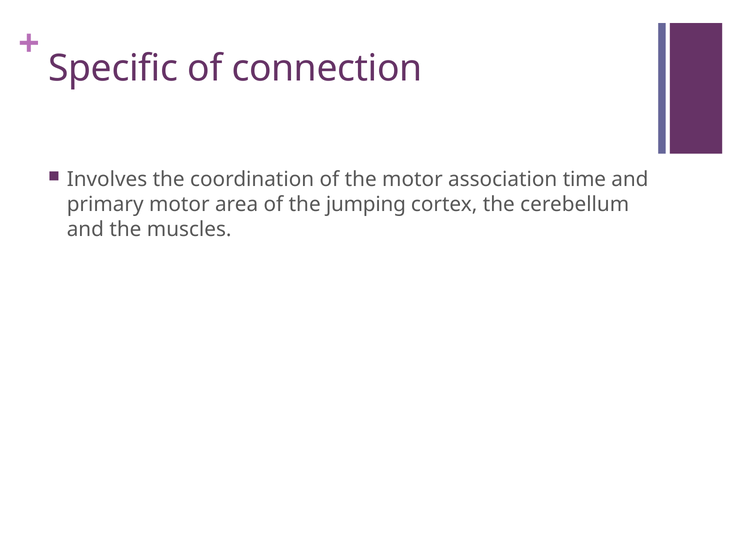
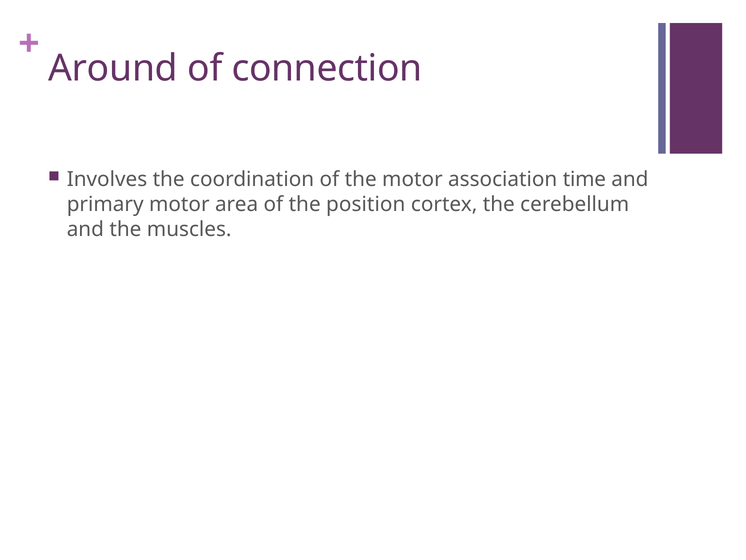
Specific: Specific -> Around
jumping: jumping -> position
